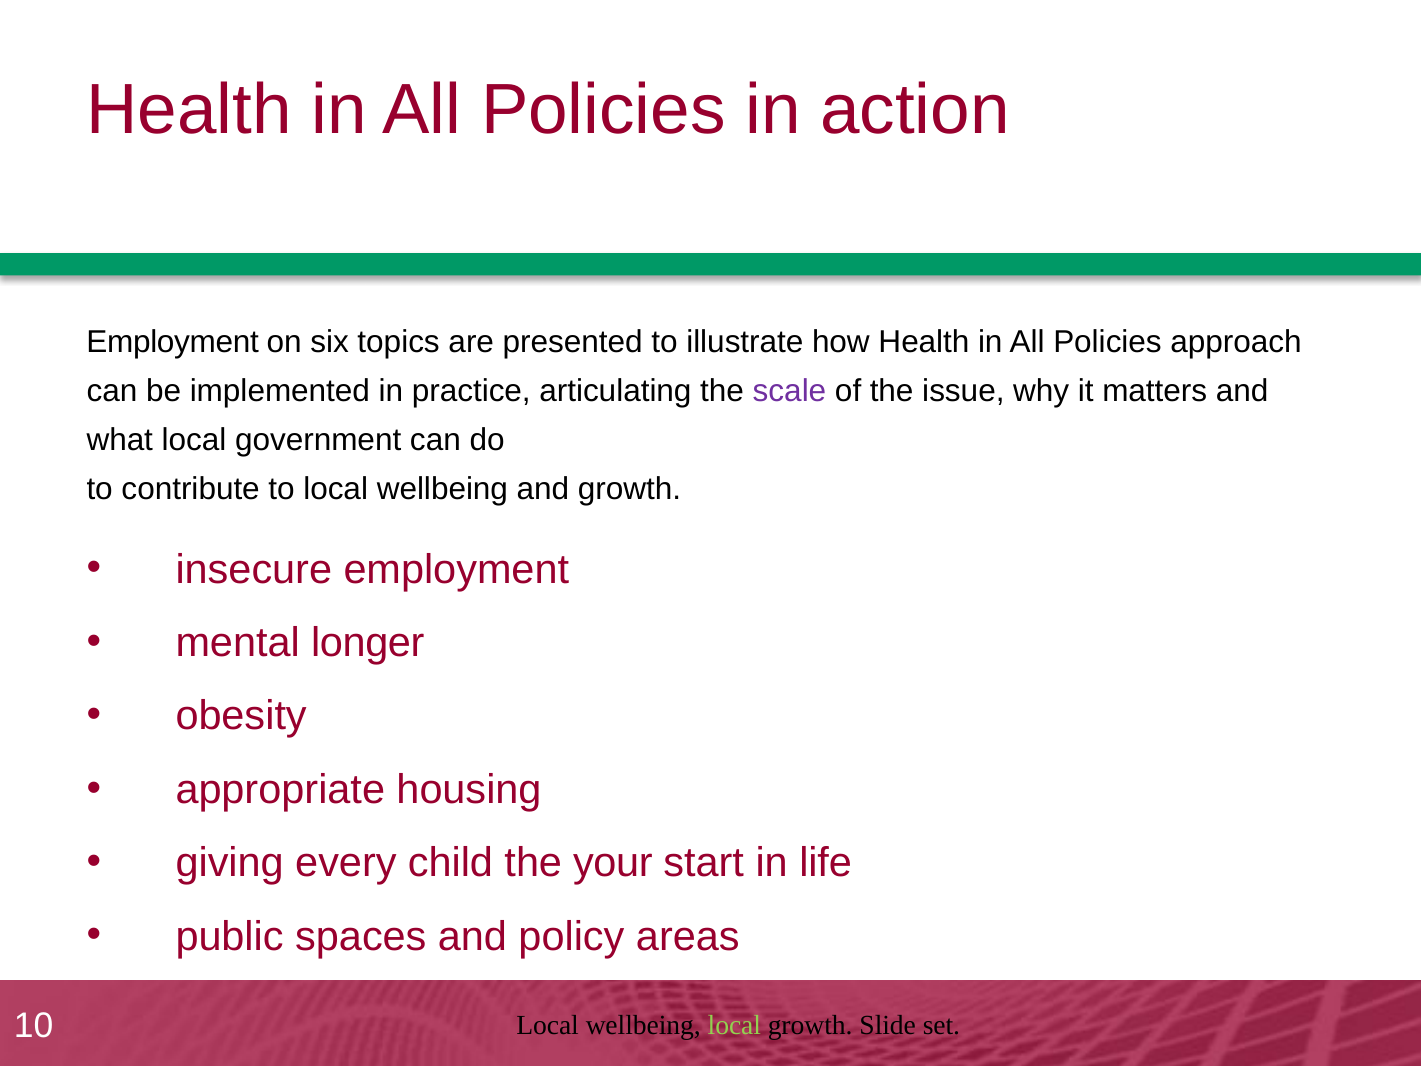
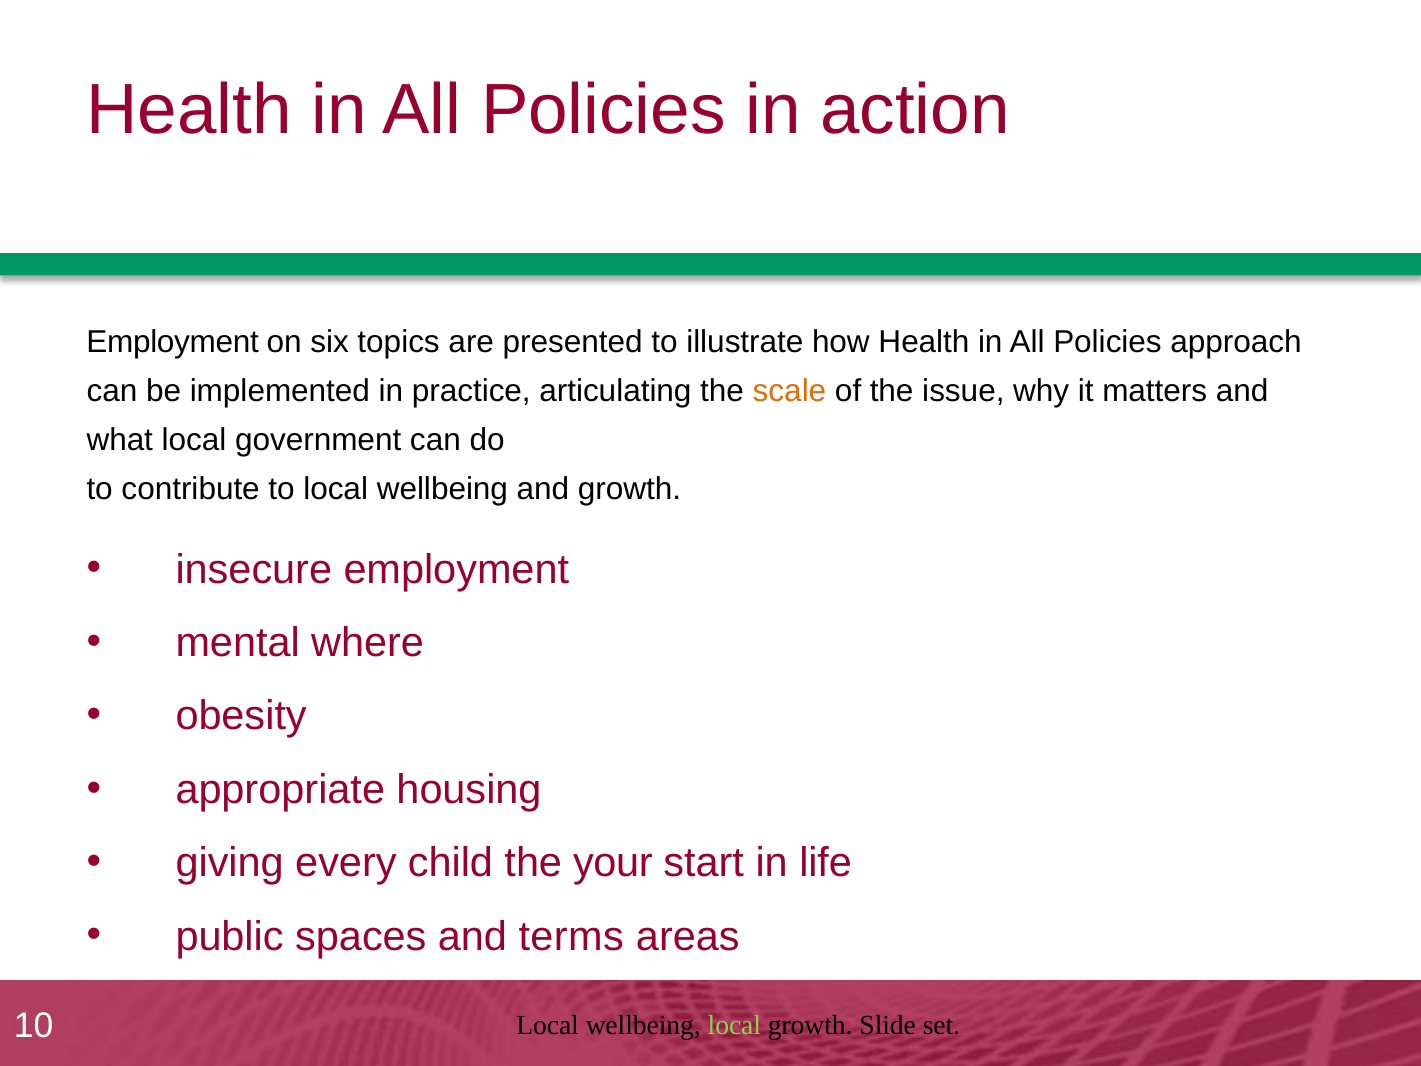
scale colour: purple -> orange
longer: longer -> where
policy: policy -> terms
